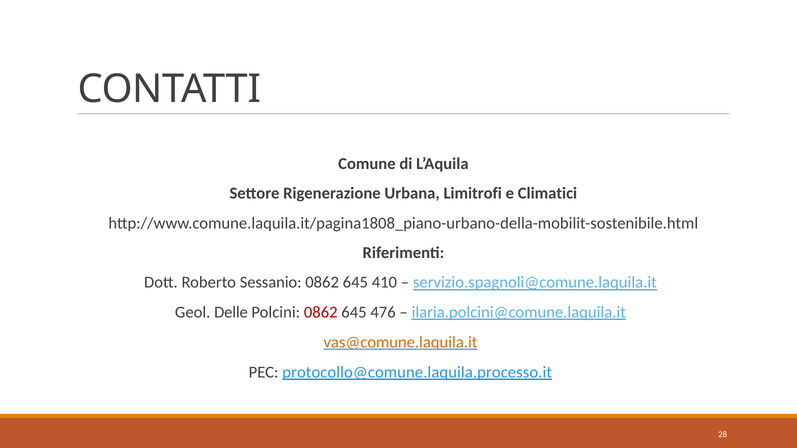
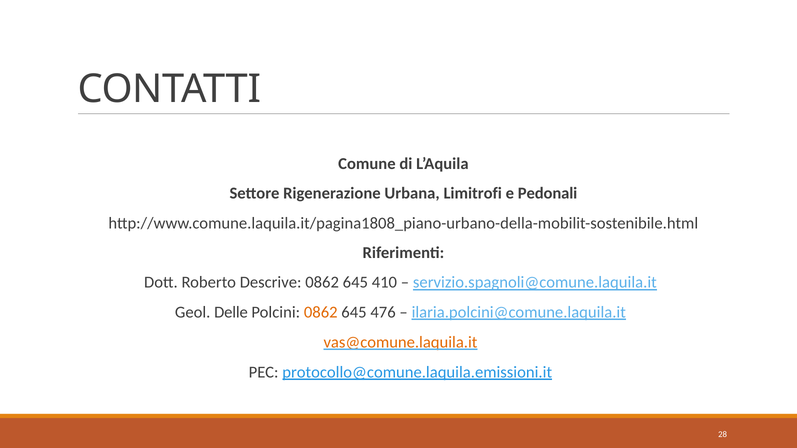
Climatici: Climatici -> Pedonali
Sessanio: Sessanio -> Descrive
0862 at (321, 313) colour: red -> orange
protocollo@comune.laquila.processo.it: protocollo@comune.laquila.processo.it -> protocollo@comune.laquila.emissioni.it
